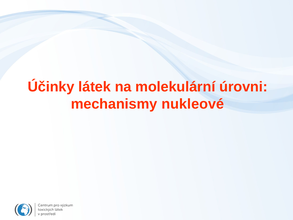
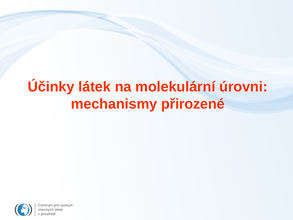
nukleové: nukleové -> přirozené
